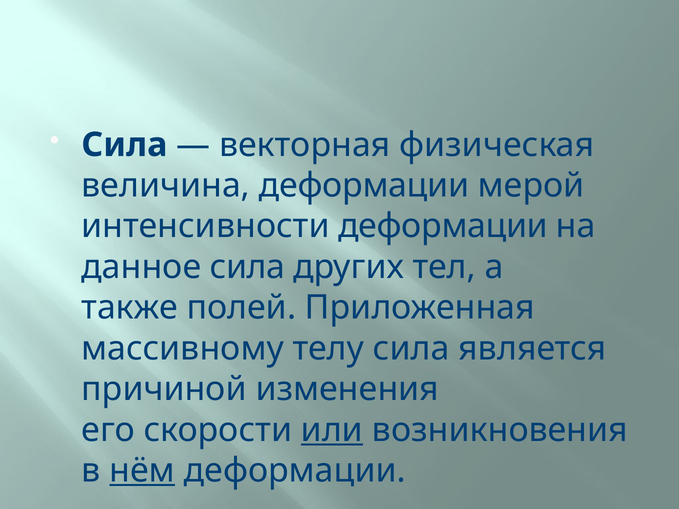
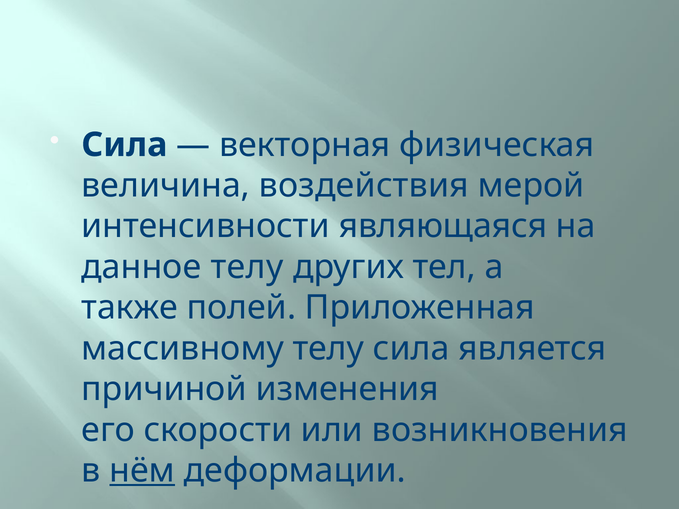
величина деформации: деформации -> воздействия
интенсивности деформации: деформации -> являющаяся
данное сила: сила -> телу
или underline: present -> none
